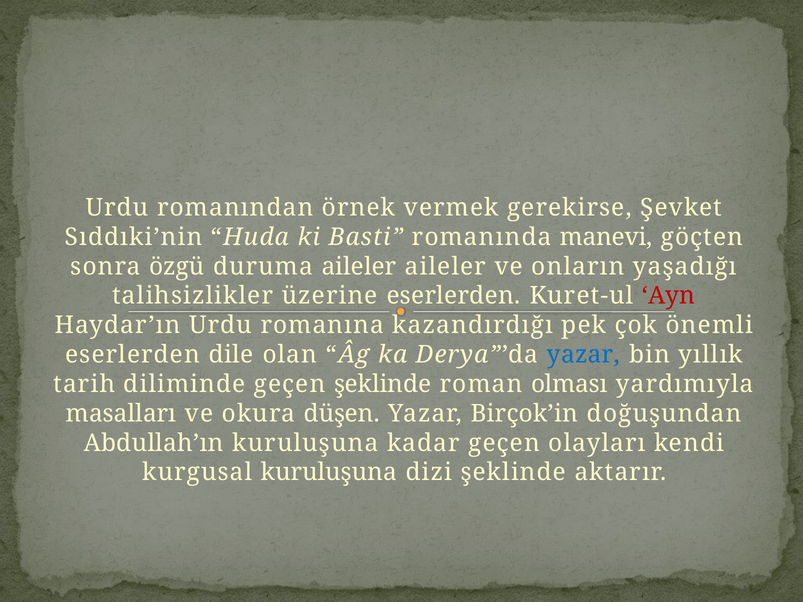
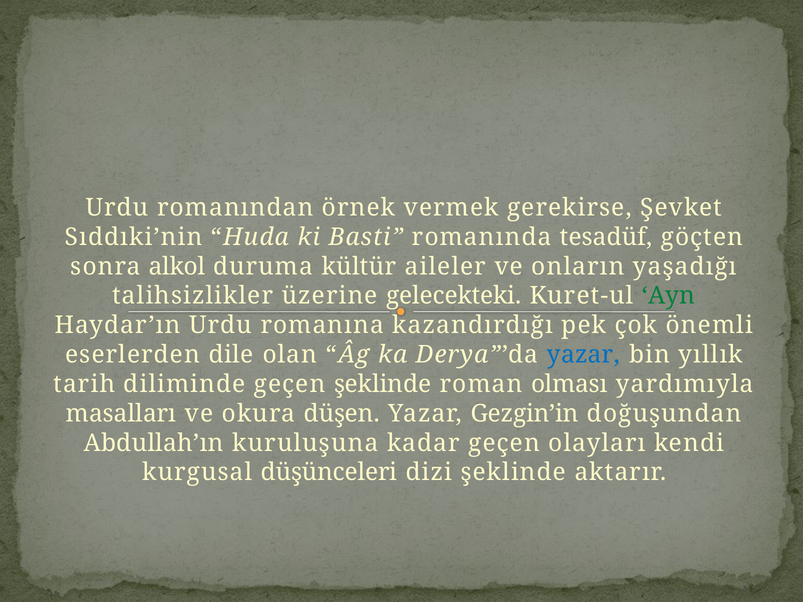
manevi: manevi -> tesadüf
özgü: özgü -> alkol
duruma aileler: aileler -> kültür
üzerine eserlerden: eserlerden -> gelecekteki
Ayn colour: red -> green
Birçok’in: Birçok’in -> Gezgin’in
kurgusal kuruluşuna: kuruluşuna -> düşünceleri
